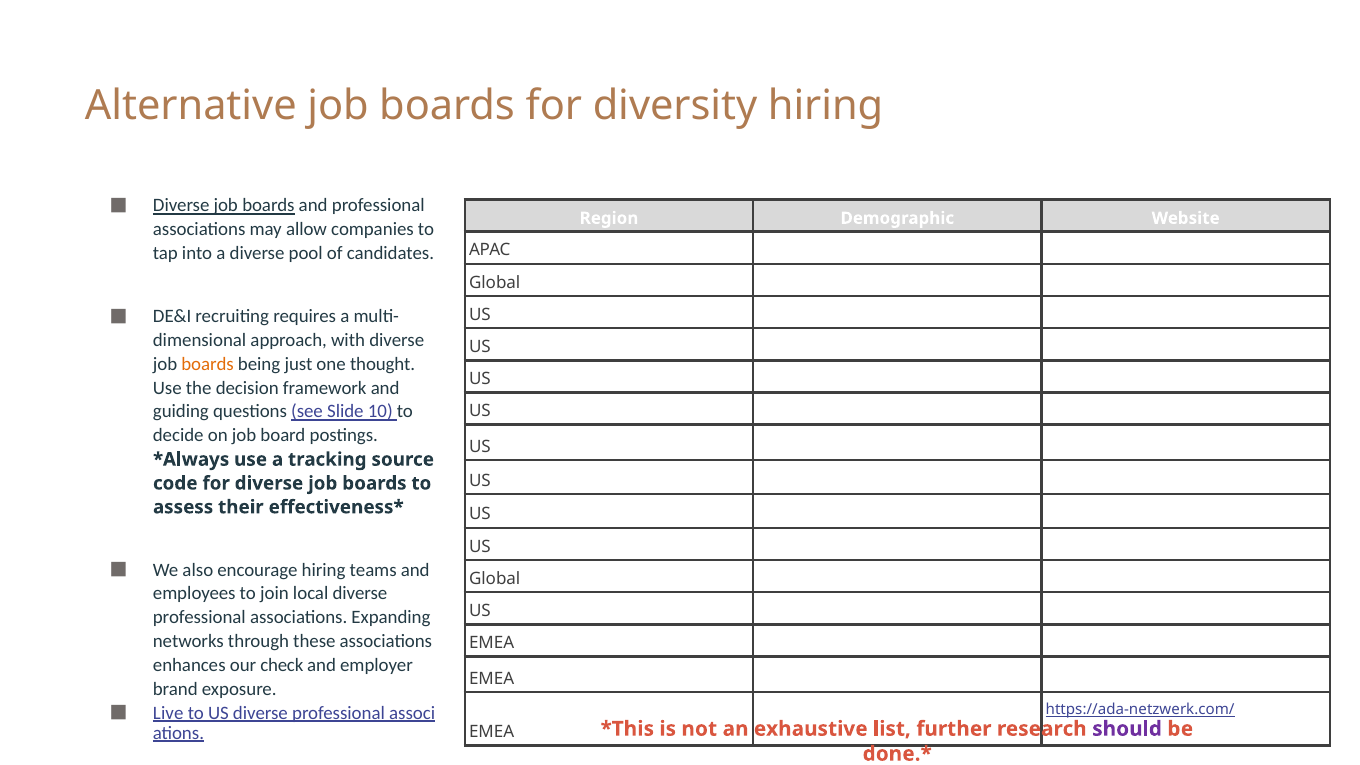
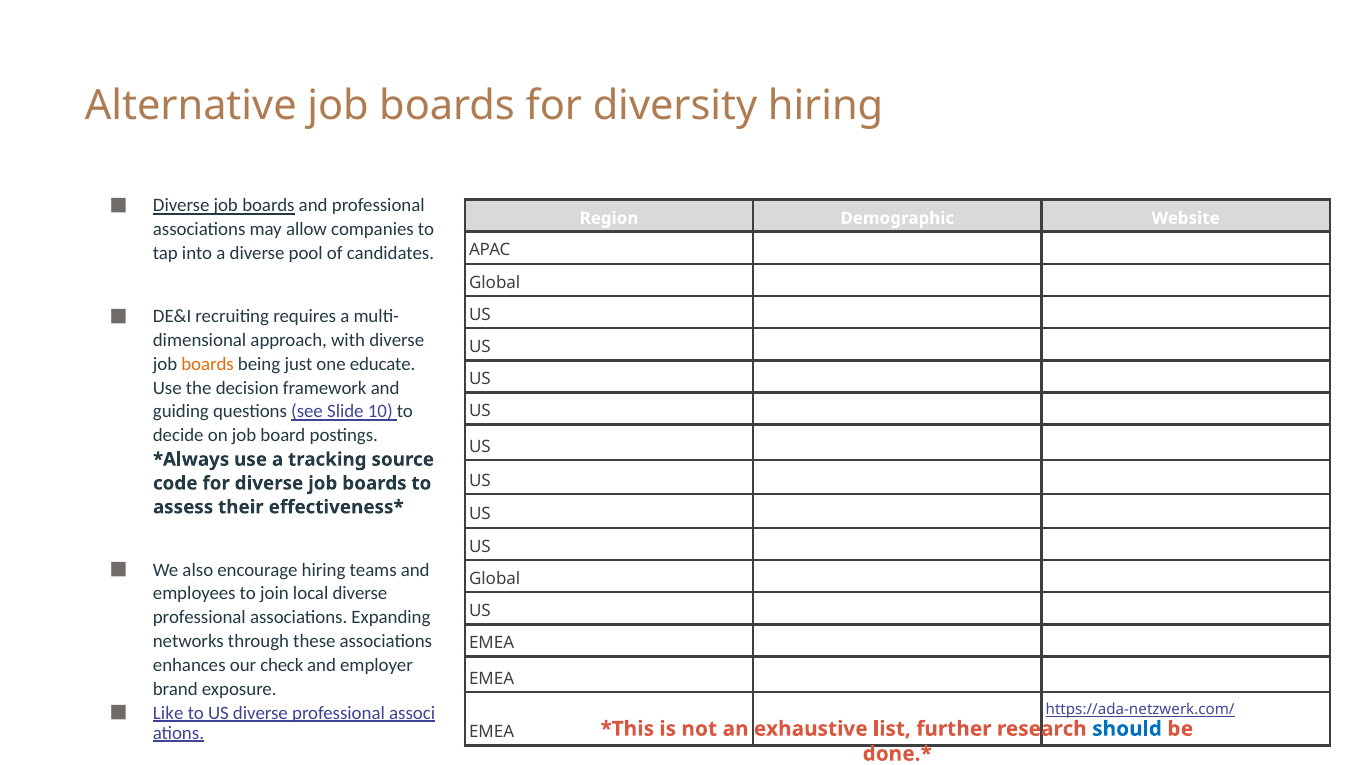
thought: thought -> educate
Live: Live -> Like
should colour: purple -> blue
